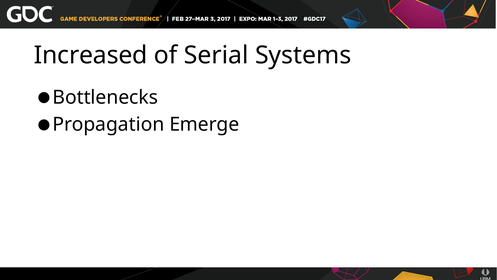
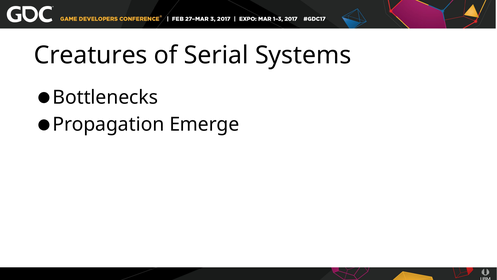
Increased: Increased -> Creatures
